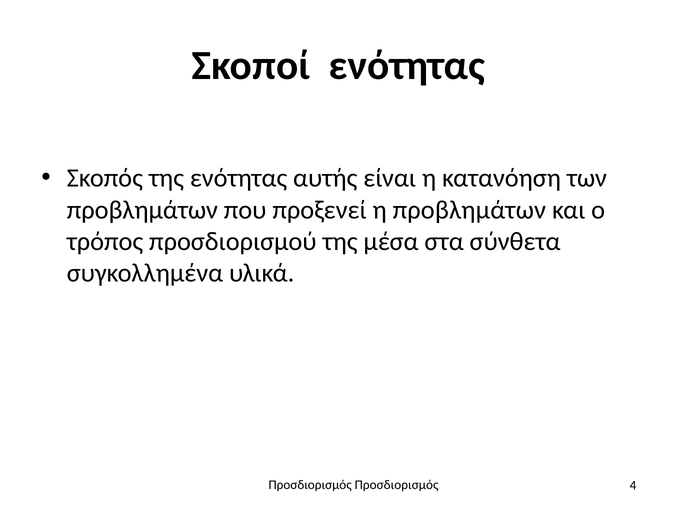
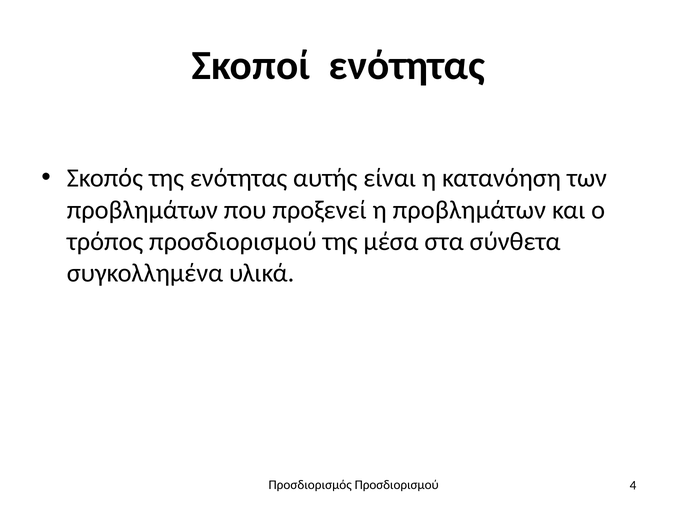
Προσδιορισμός Προσδιορισμός: Προσδιορισμός -> Προσδιορισμού
